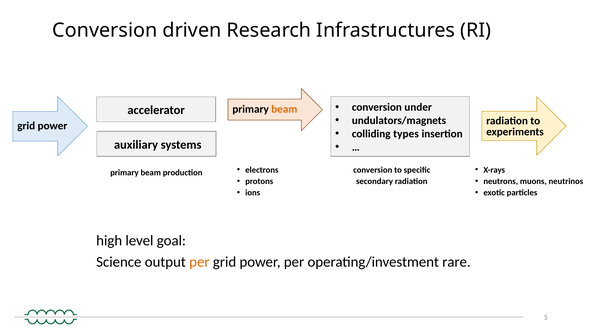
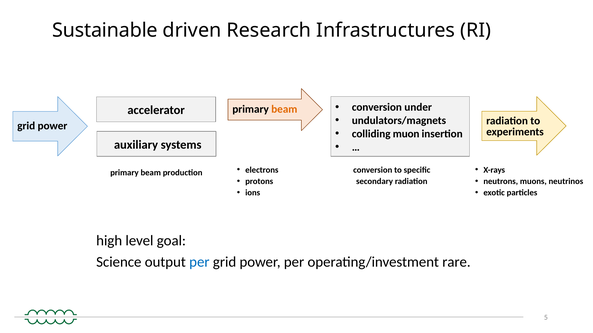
Conversion at (105, 30): Conversion -> Sustainable
types: types -> muon
per at (199, 262) colour: orange -> blue
